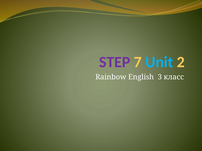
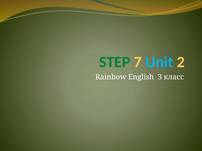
STEP colour: purple -> green
